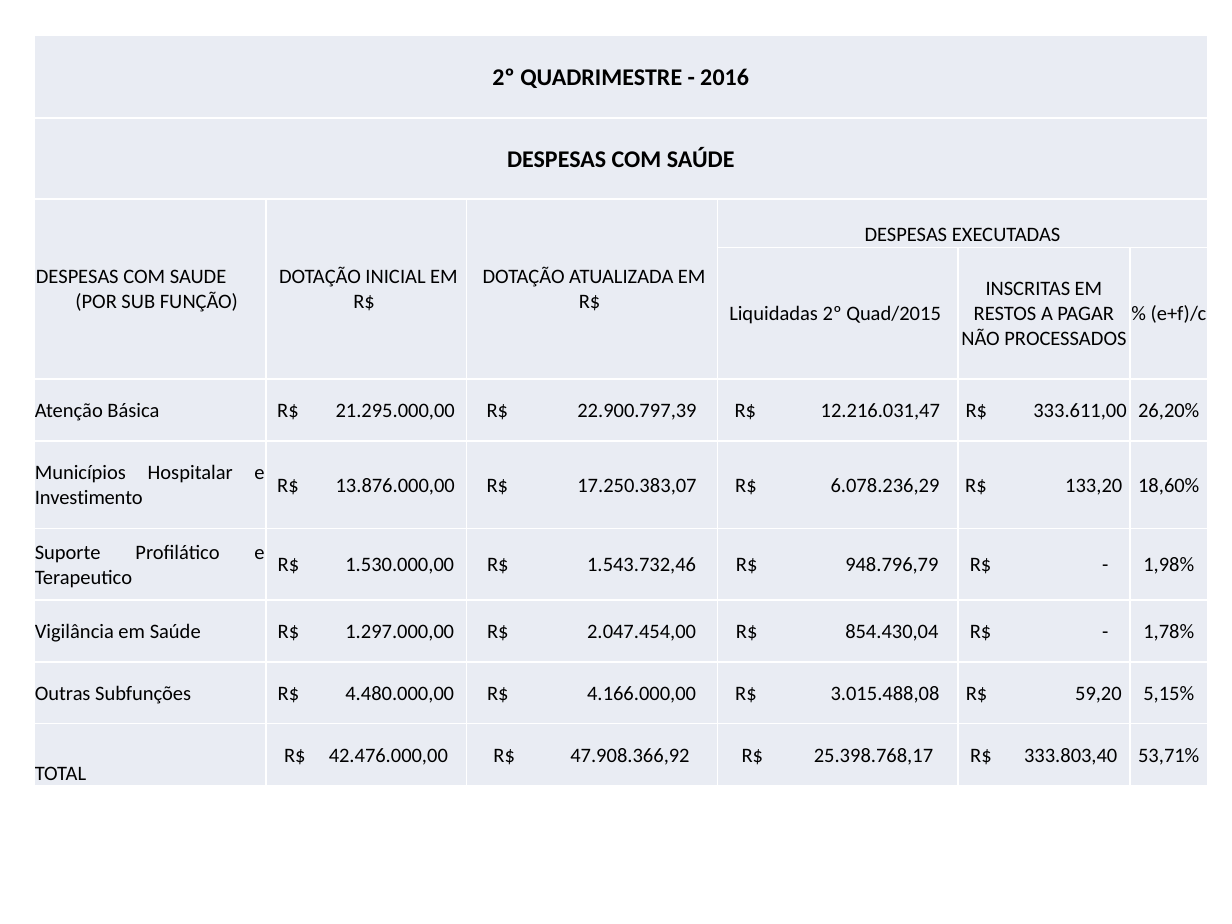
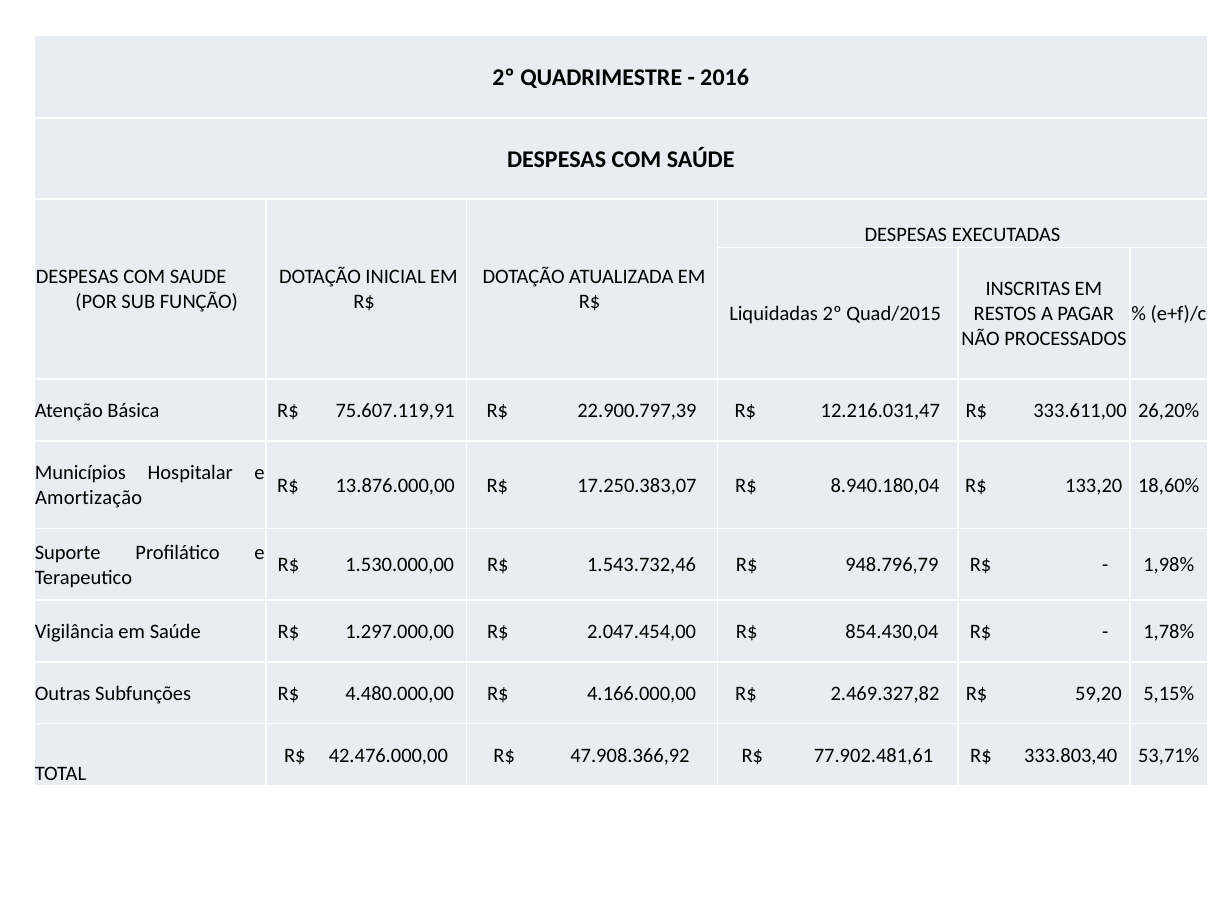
21.295.000,00: 21.295.000,00 -> 75.607.119,91
6.078.236,29: 6.078.236,29 -> 8.940.180,04
Investimento: Investimento -> Amortização
3.015.488,08: 3.015.488,08 -> 2.469.327,82
25.398.768,17: 25.398.768,17 -> 77.902.481,61
